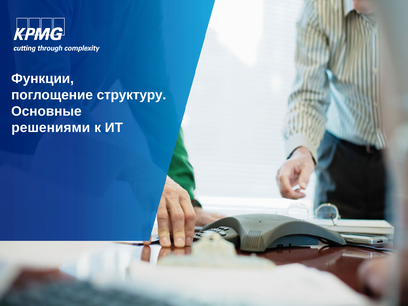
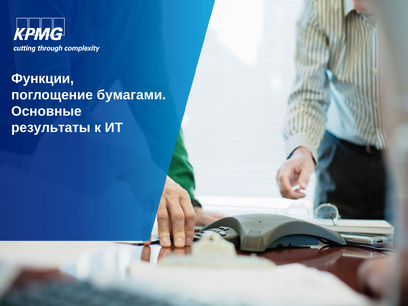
структуру: структуру -> бумагами
решениями: решениями -> результаты
